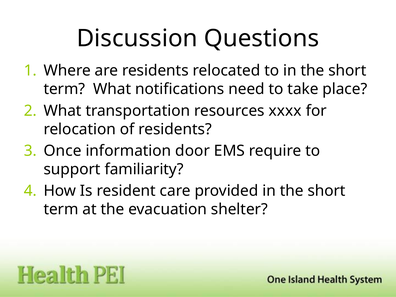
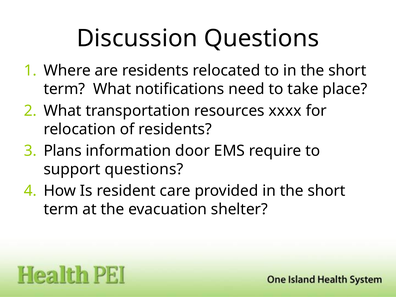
Once: Once -> Plans
support familiarity: familiarity -> questions
